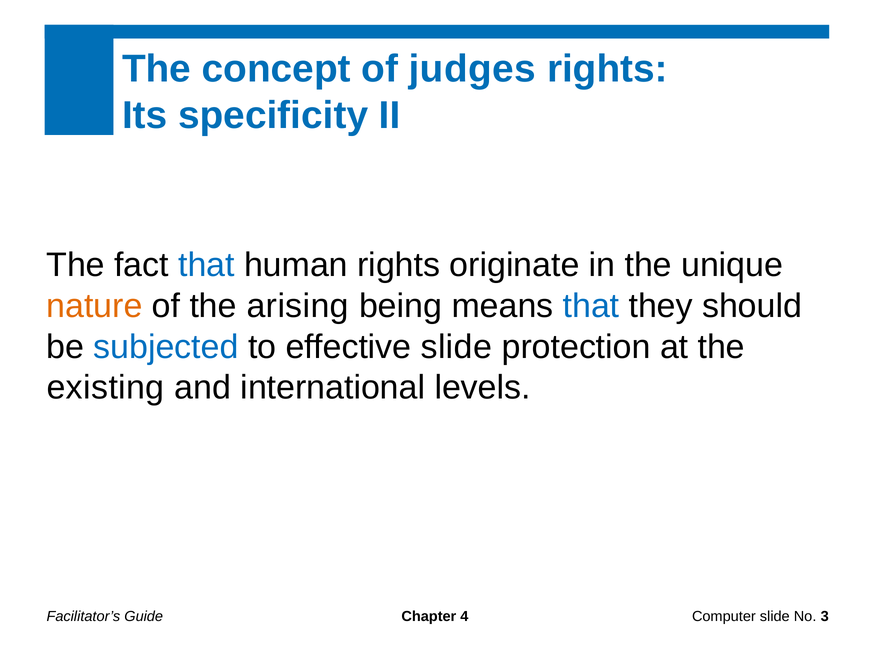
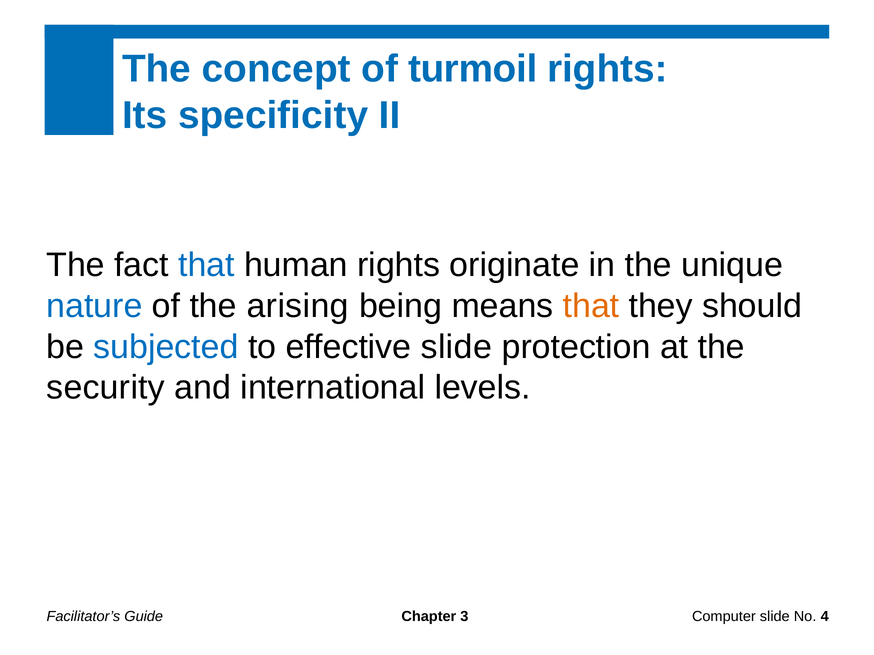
judges: judges -> turmoil
nature colour: orange -> blue
that at (591, 306) colour: blue -> orange
existing: existing -> security
4: 4 -> 3
3: 3 -> 4
